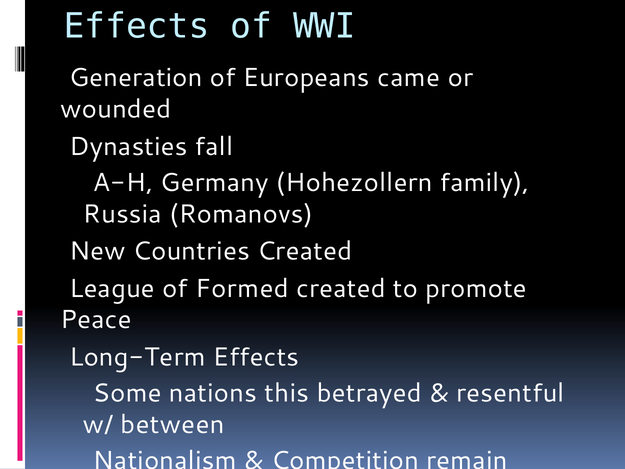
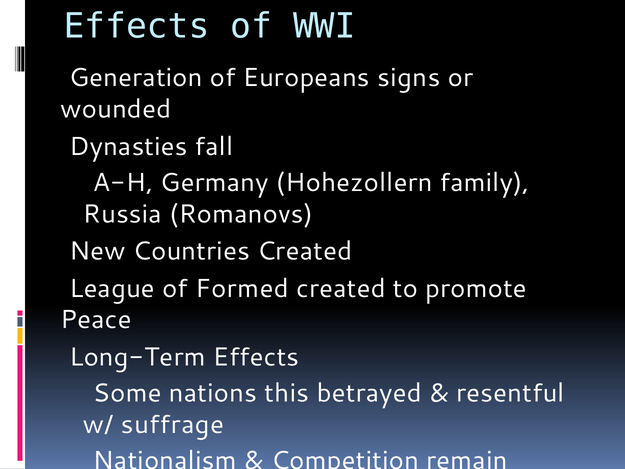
came: came -> signs
between: between -> suffrage
